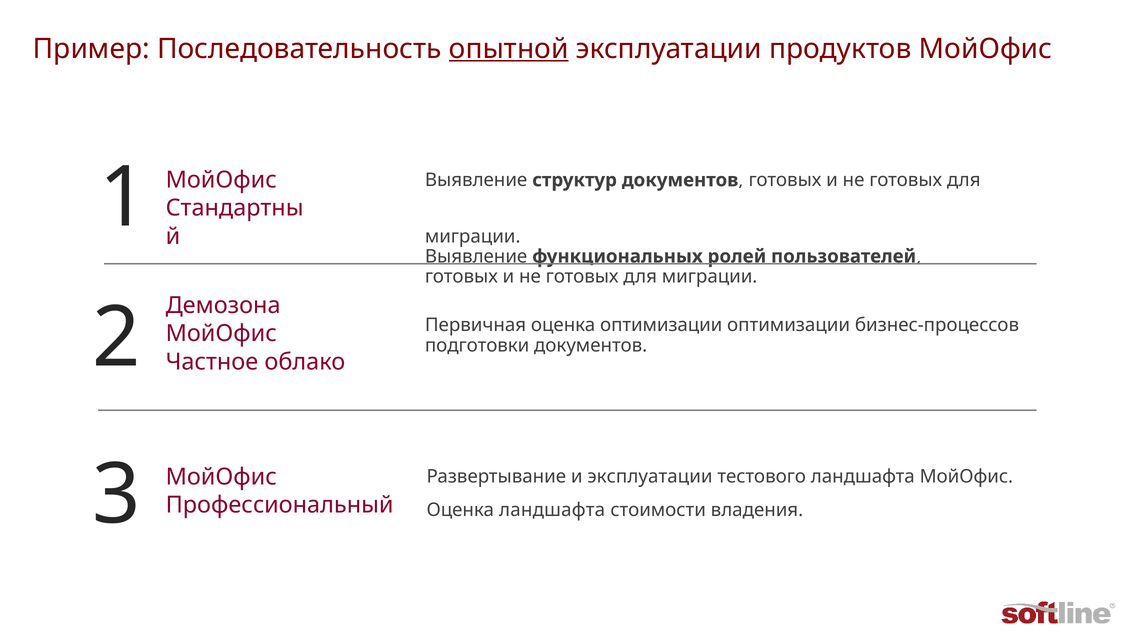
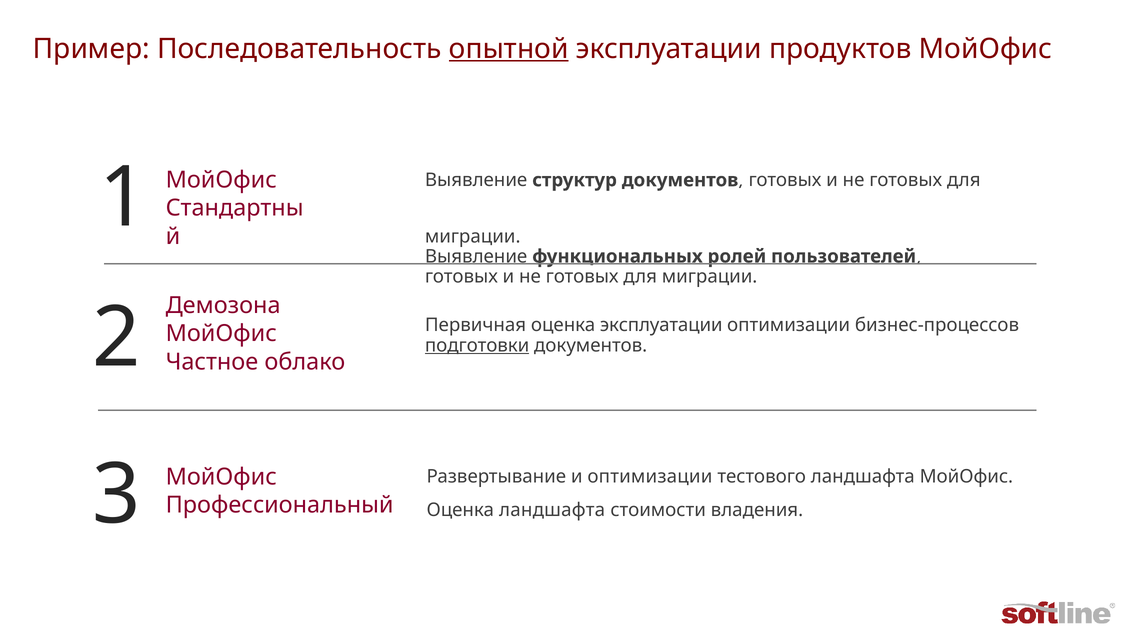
оценка оптимизации: оптимизации -> эксплуатации
подготовки underline: none -> present
и эксплуатации: эксплуатации -> оптимизации
